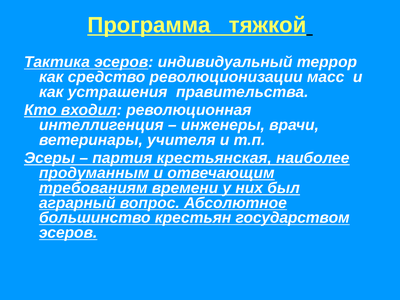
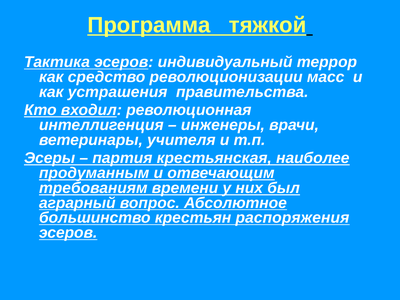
государством: государством -> распоряжения
